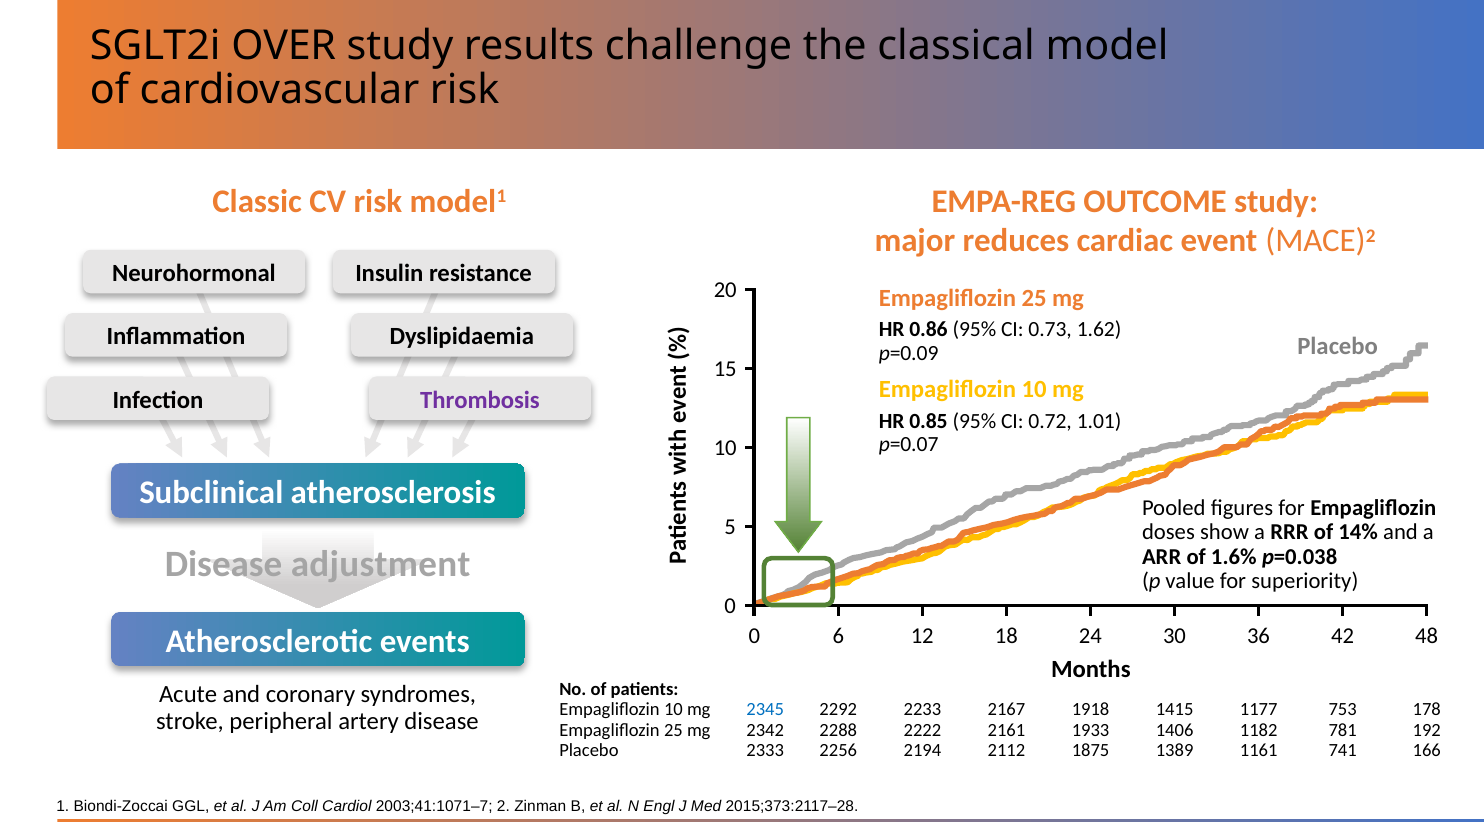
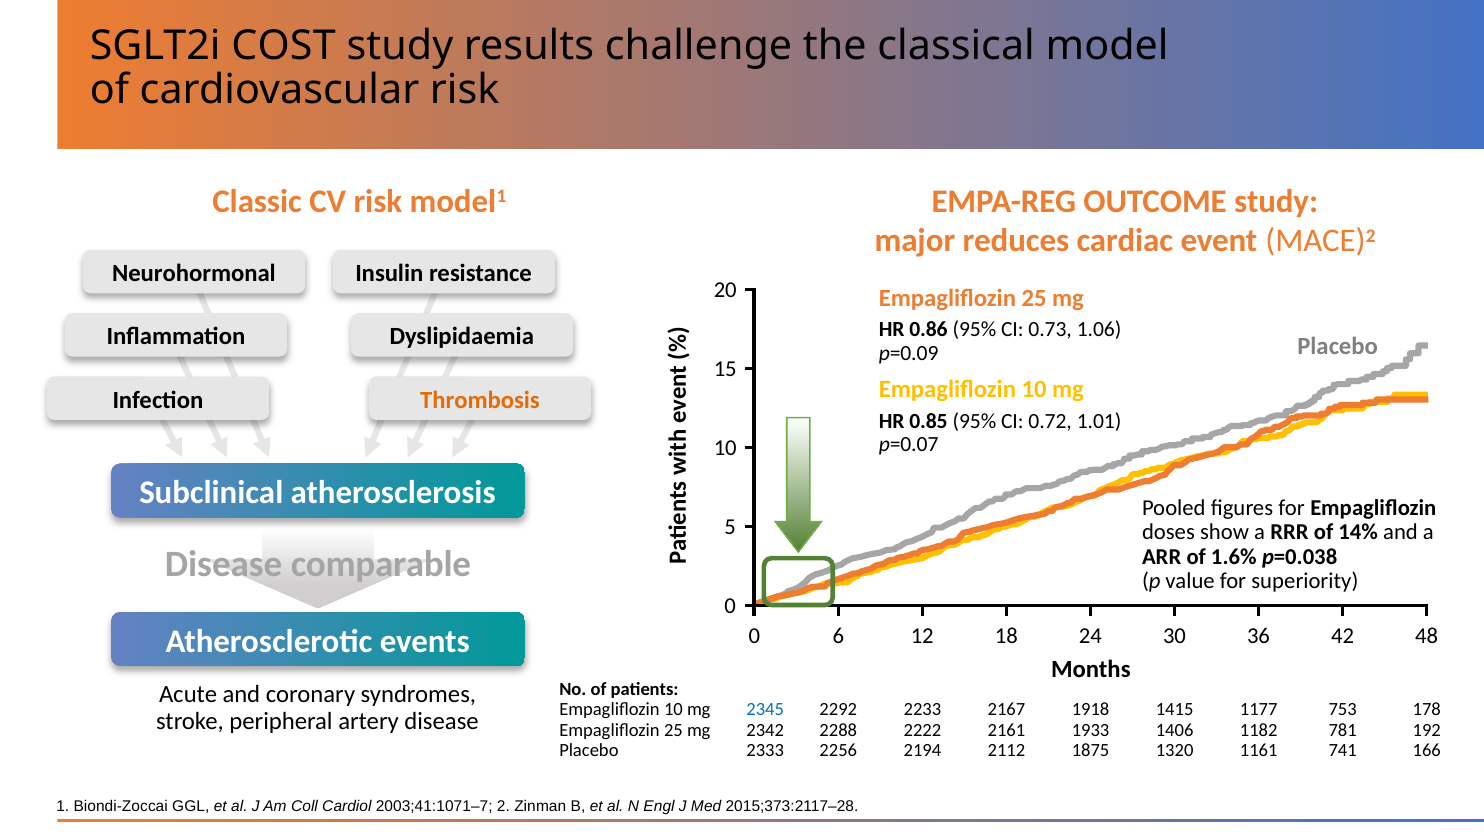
OVER: OVER -> COST
1.62: 1.62 -> 1.06
Thrombosis colour: purple -> orange
adjustment: adjustment -> comparable
1389: 1389 -> 1320
